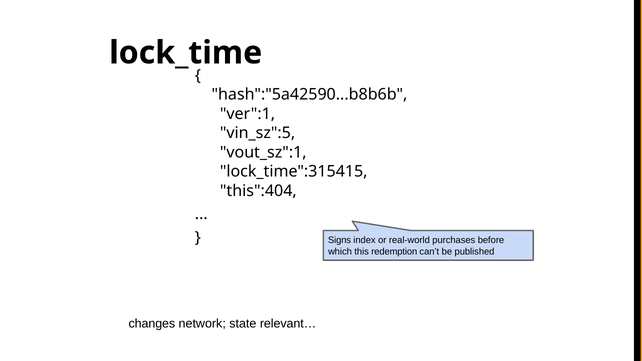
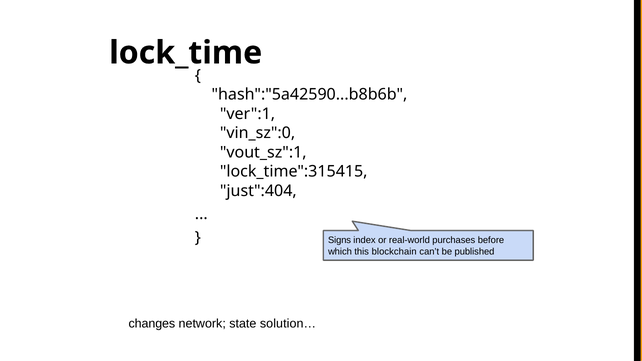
vin_sz":5: vin_sz":5 -> vin_sz":0
this":404: this":404 -> just":404
redemption: redemption -> blockchain
relevant…: relevant… -> solution…
